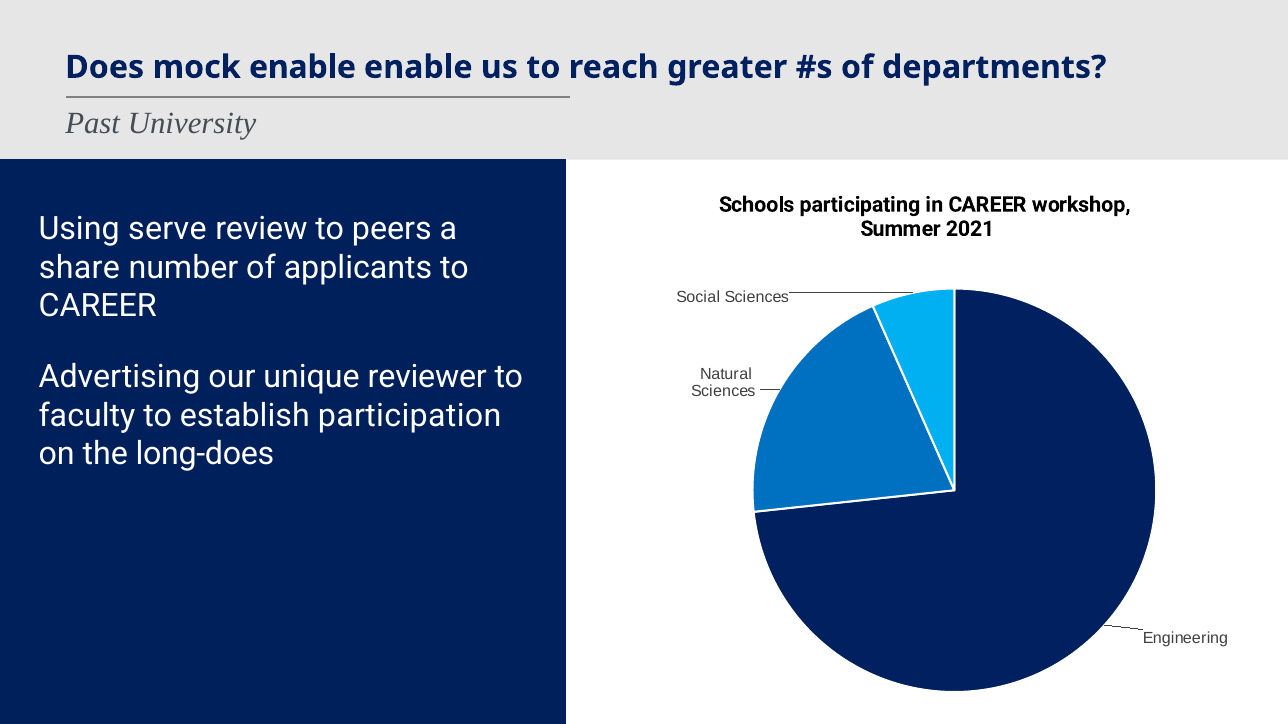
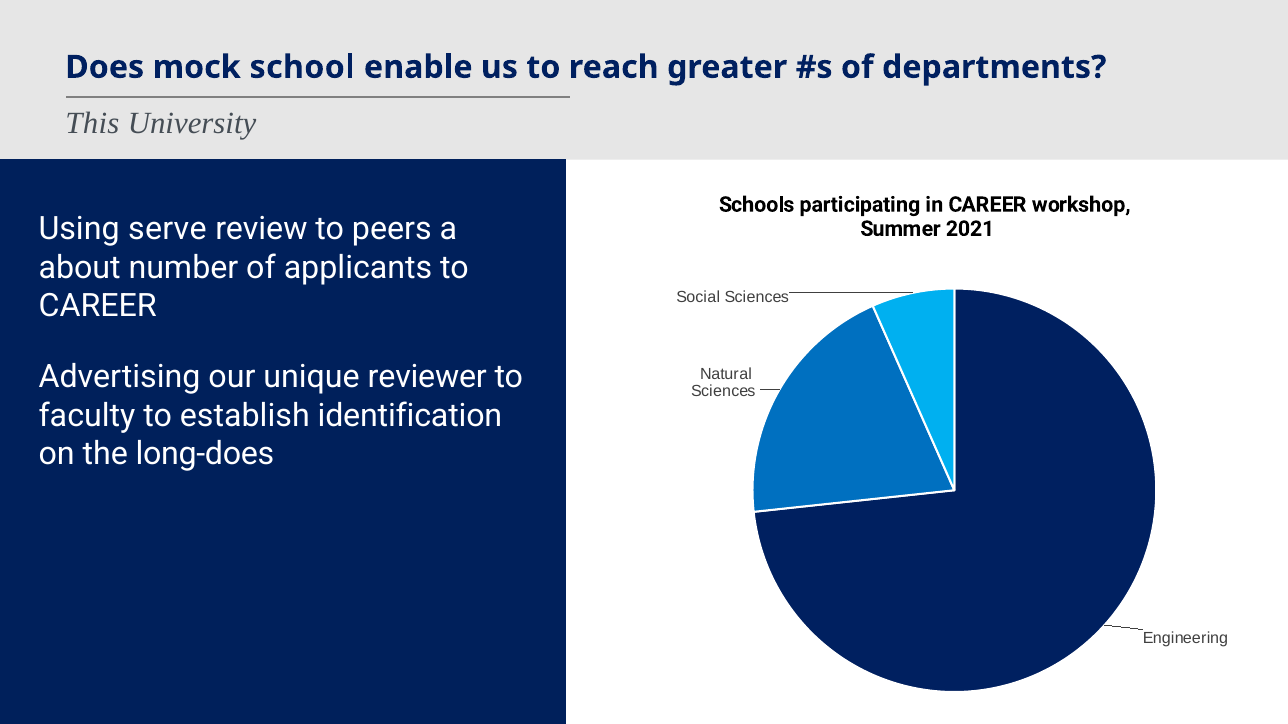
mock enable: enable -> school
Past: Past -> This
share: share -> about
participation: participation -> identification
